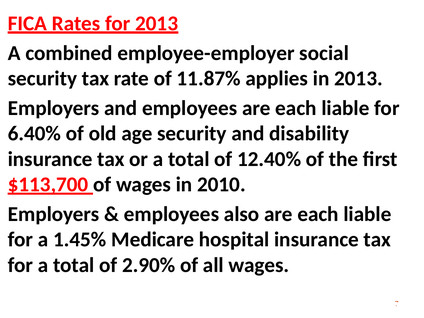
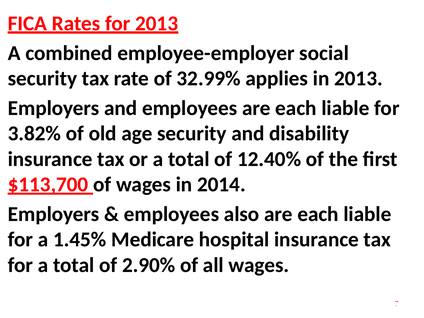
11.87%: 11.87% -> 32.99%
6.40%: 6.40% -> 3.82%
2010: 2010 -> 2014
